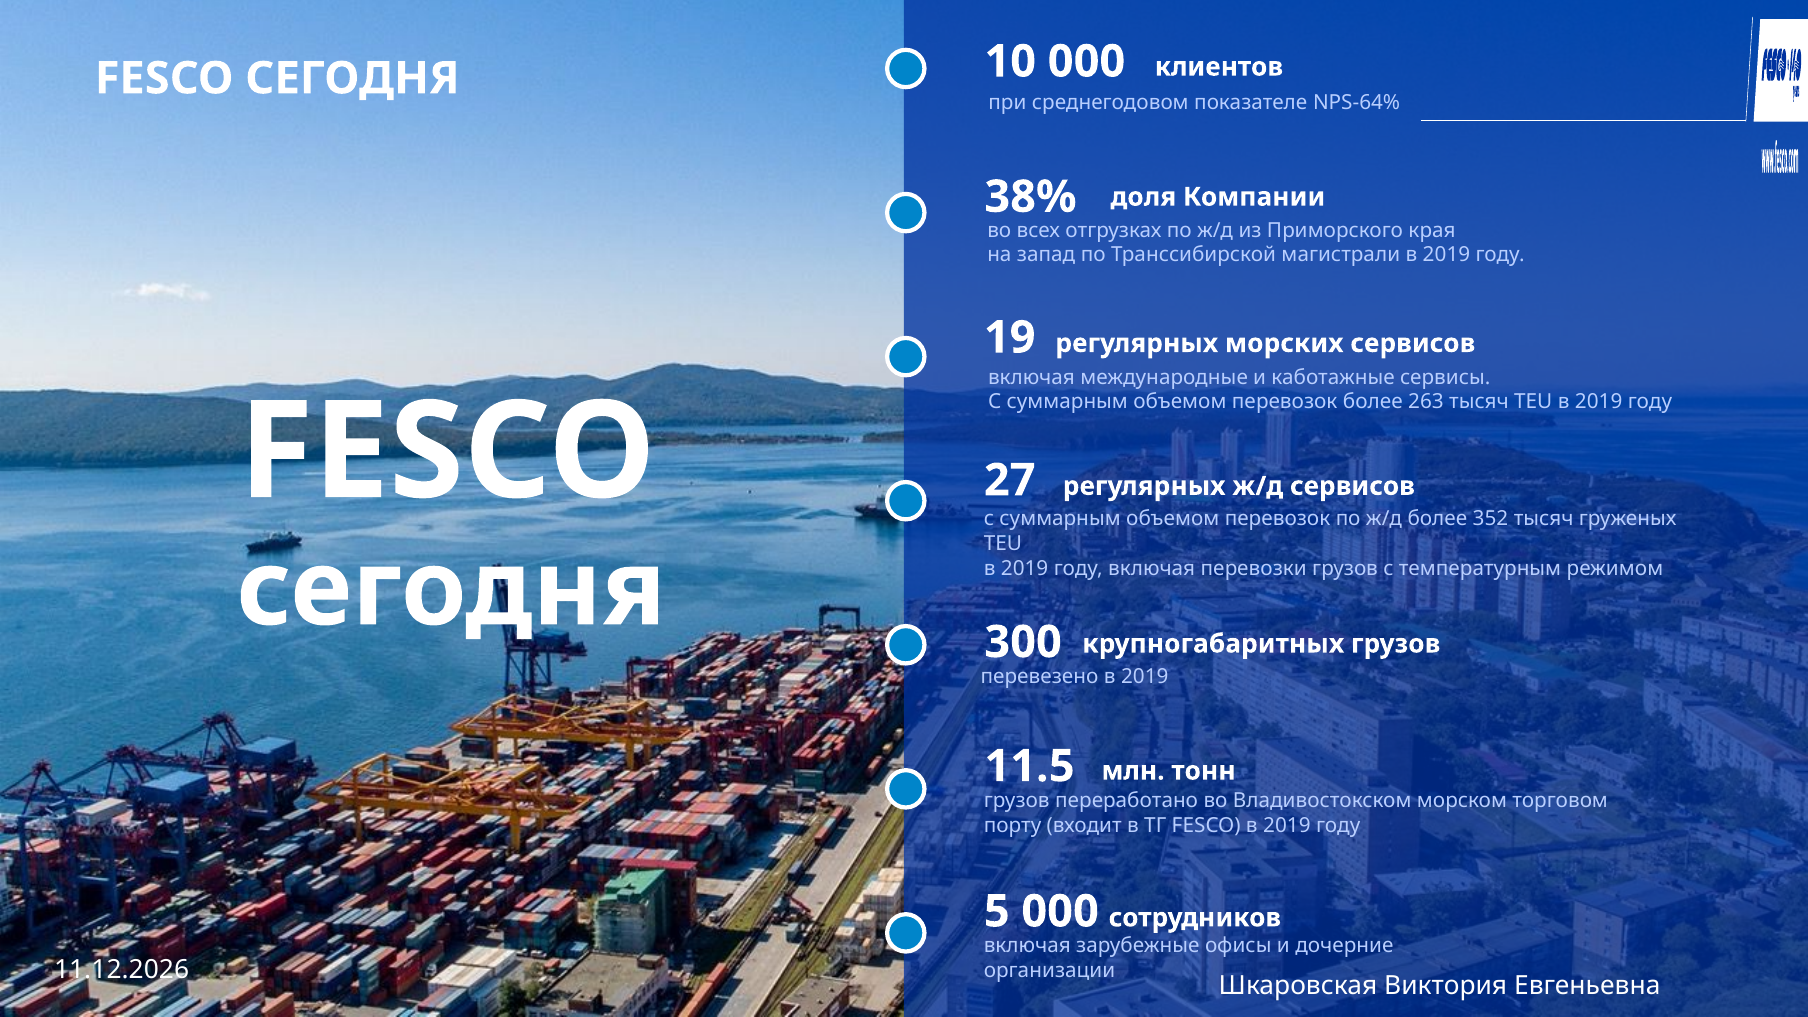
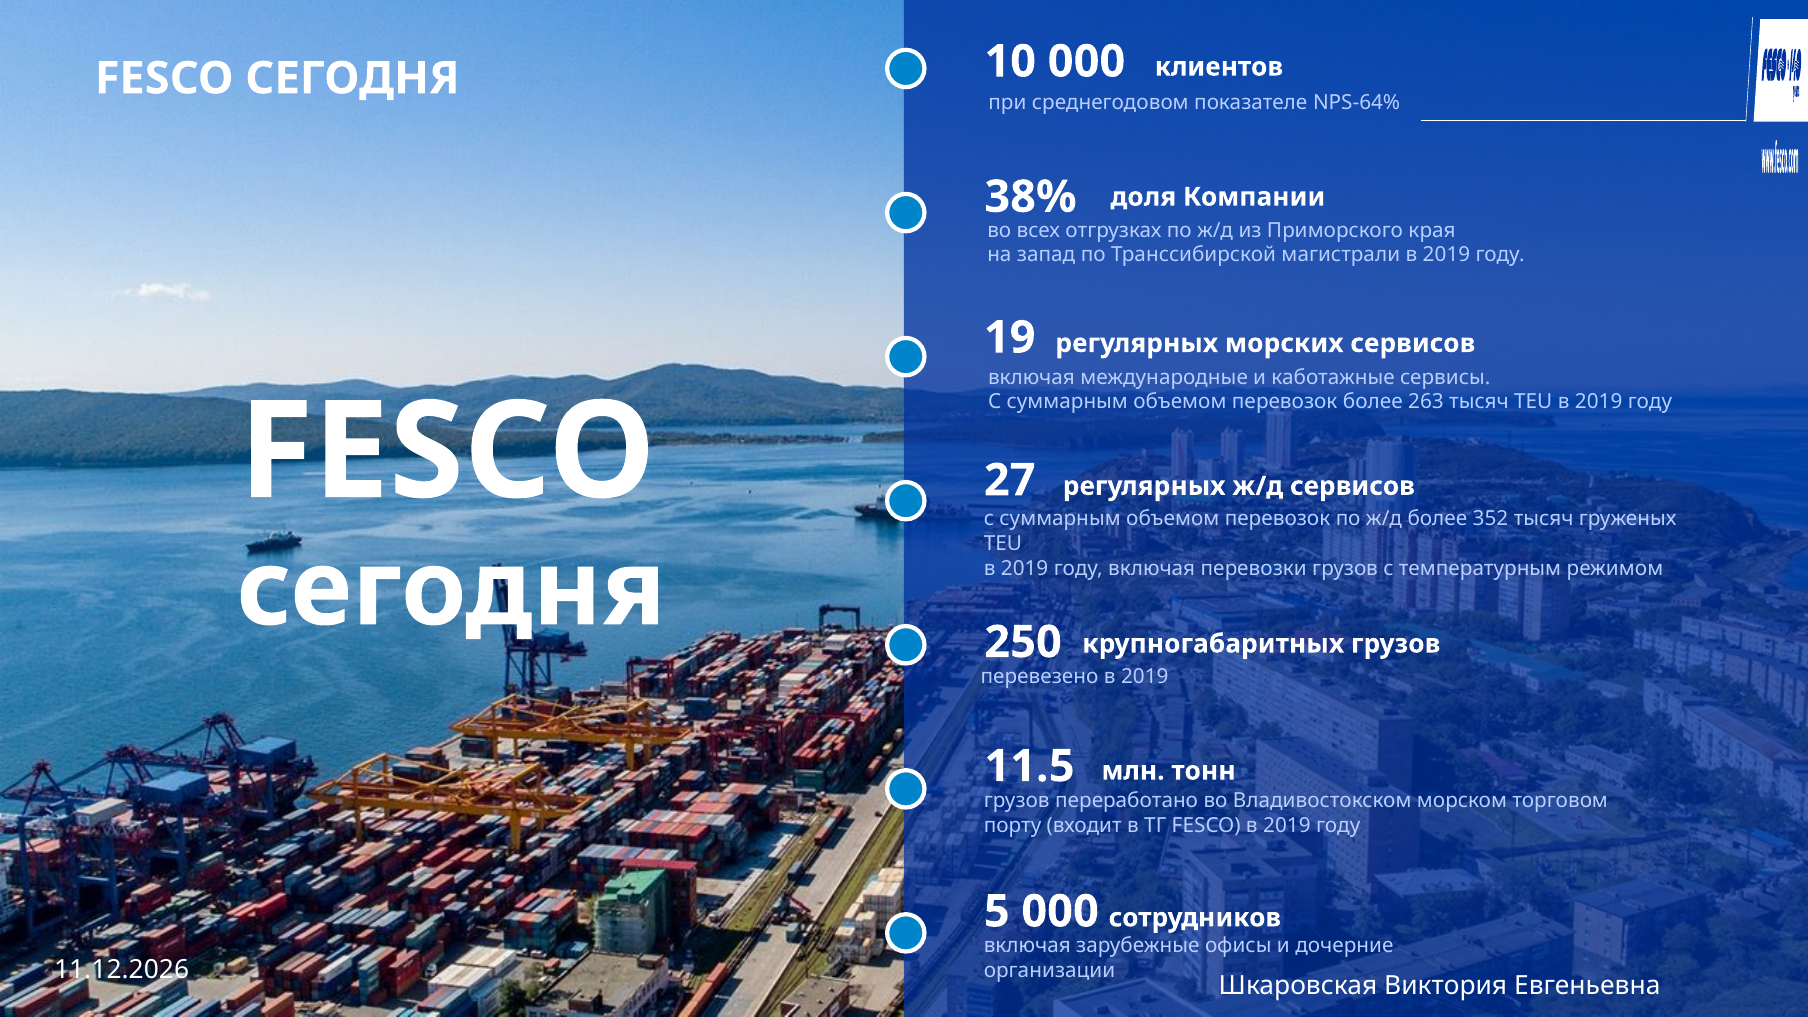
300: 300 -> 250
